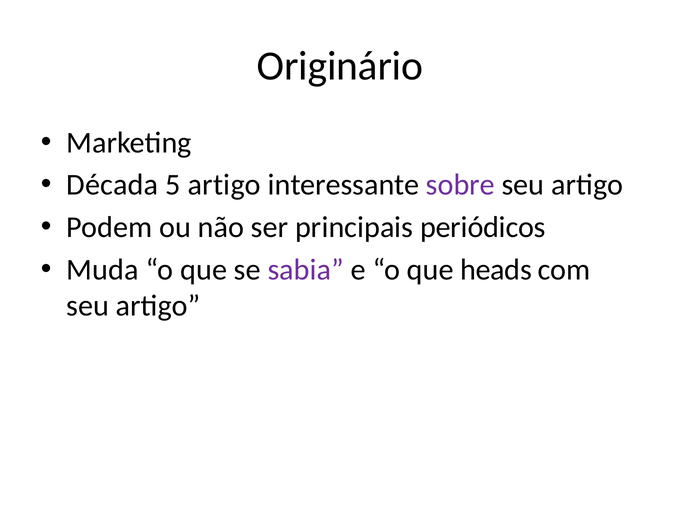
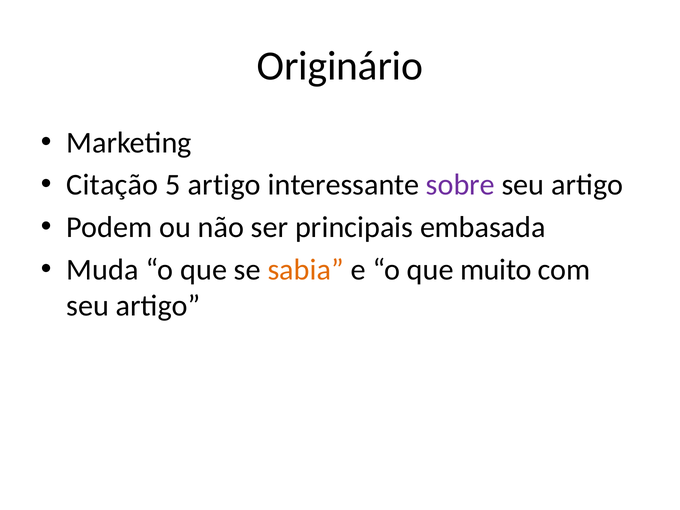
Década: Década -> Citação
periódicos: periódicos -> embasada
sabia colour: purple -> orange
heads: heads -> muito
